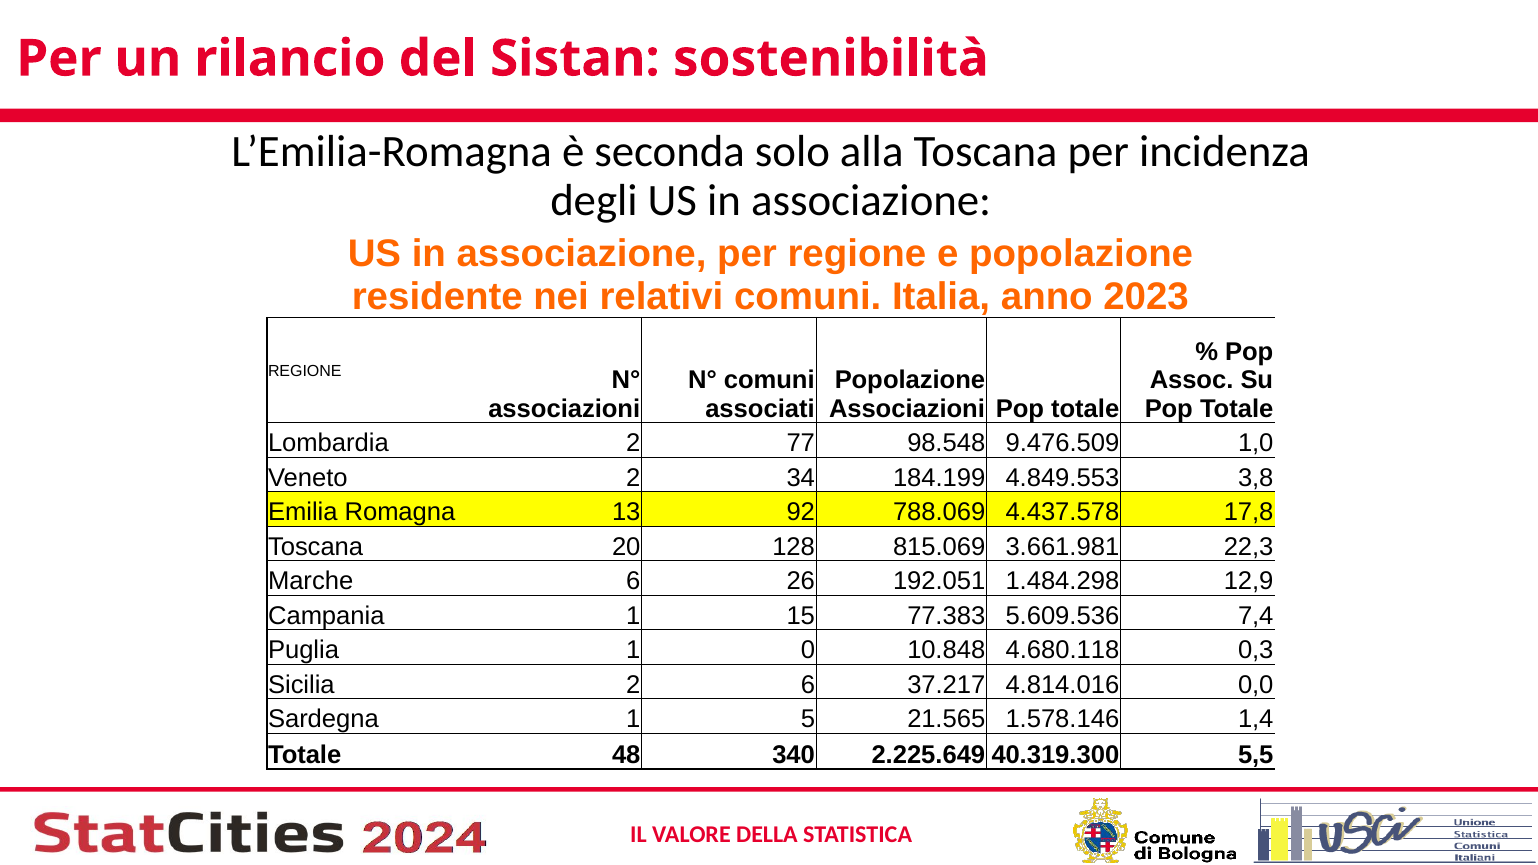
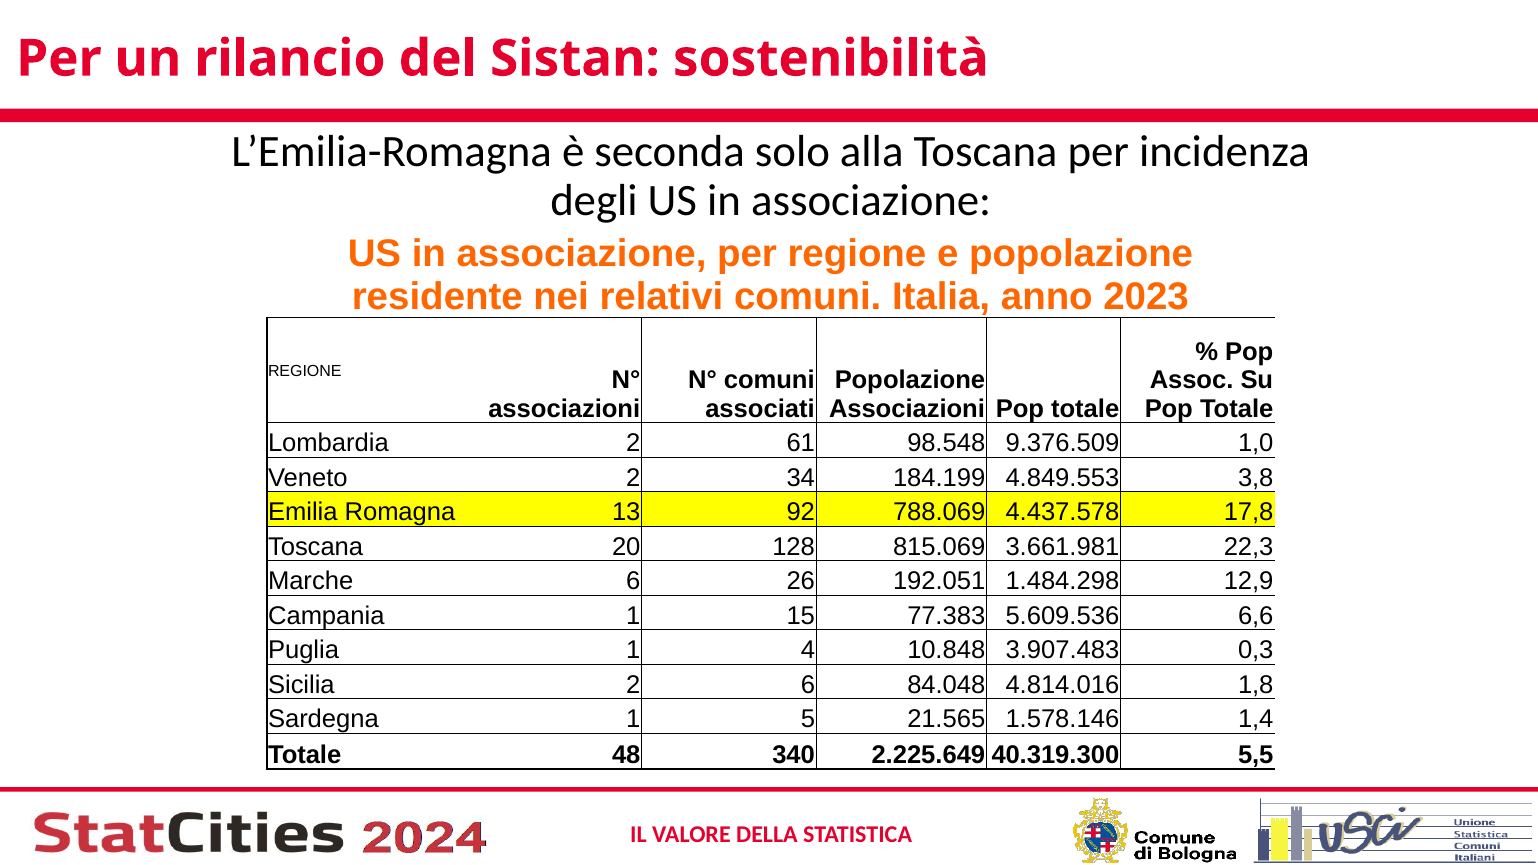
77: 77 -> 61
9.476.509: 9.476.509 -> 9.376.509
7,4: 7,4 -> 6,6
0: 0 -> 4
4.680.118: 4.680.118 -> 3.907.483
37.217: 37.217 -> 84.048
0,0: 0,0 -> 1,8
